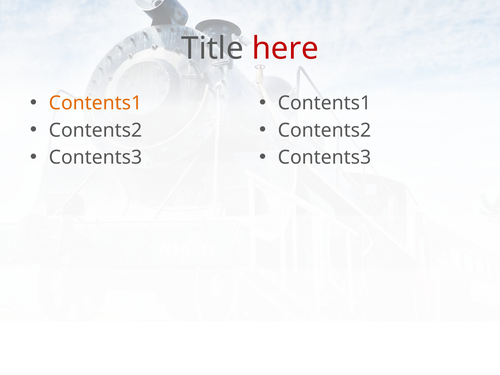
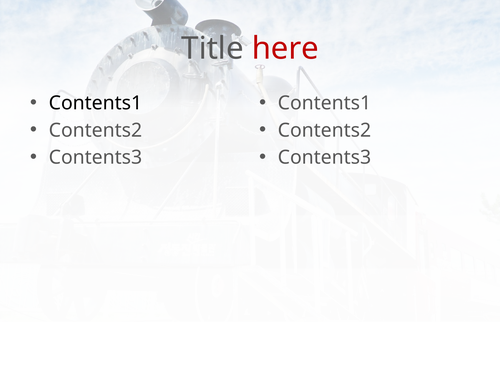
Contents1 at (95, 103) colour: orange -> black
